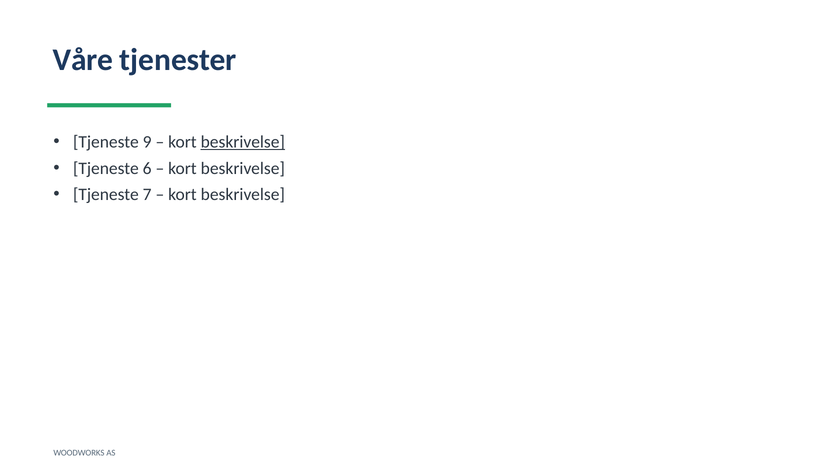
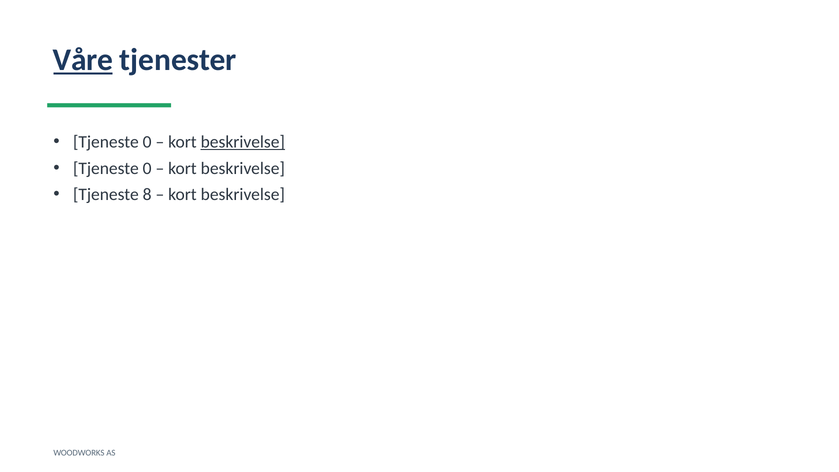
Våre underline: none -> present
9 at (147, 142): 9 -> 0
6 at (147, 168): 6 -> 0
7: 7 -> 8
